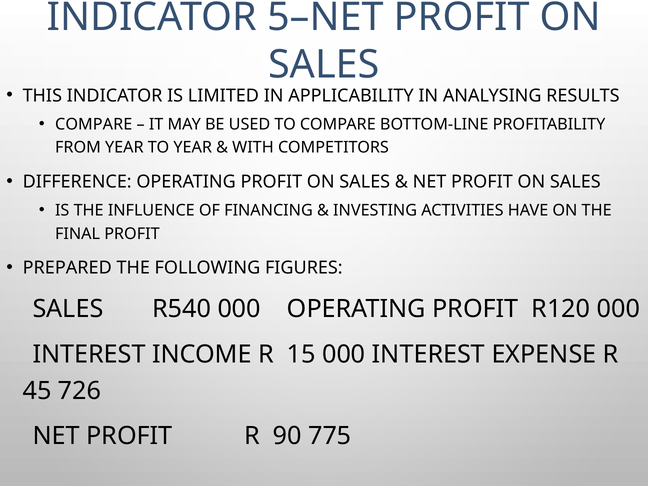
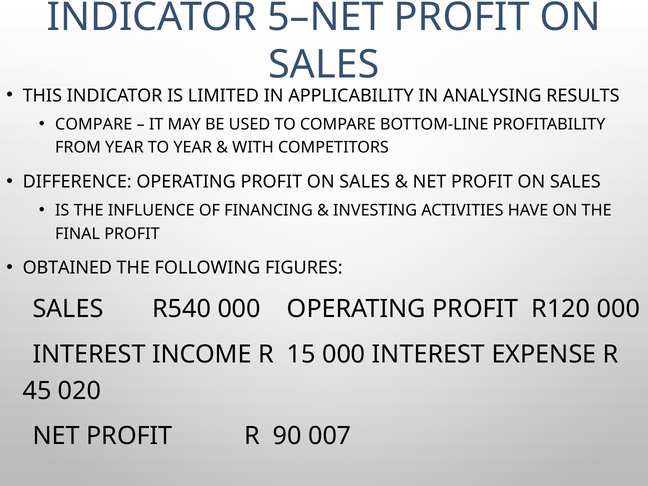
PREPARED: PREPARED -> OBTAINED
726: 726 -> 020
775: 775 -> 007
